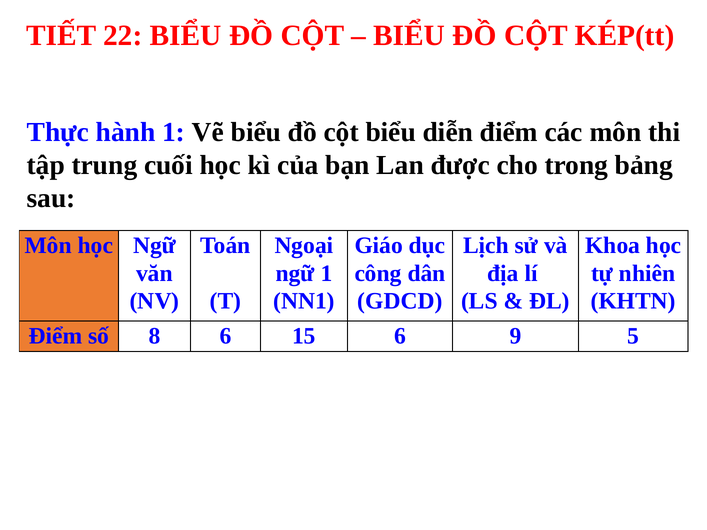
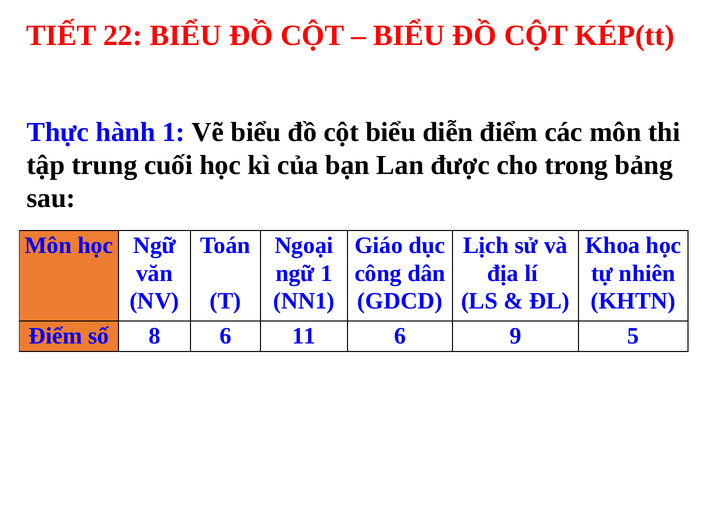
15: 15 -> 11
